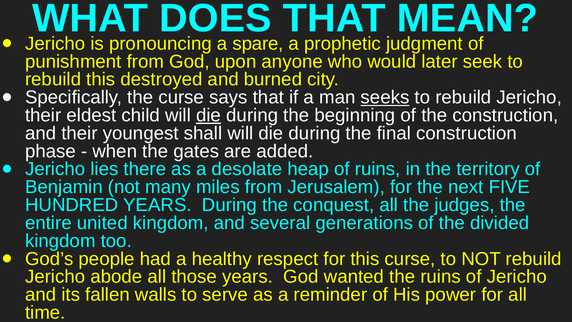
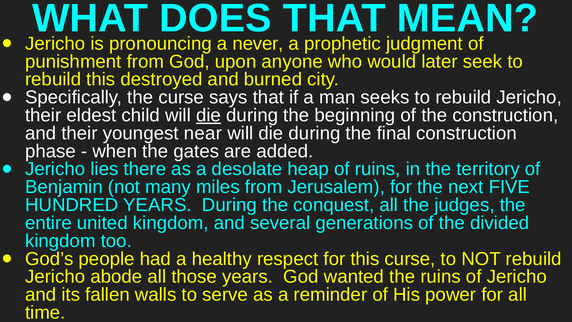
spare: spare -> never
seeks underline: present -> none
shall: shall -> near
